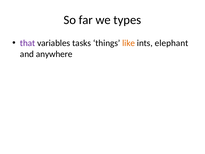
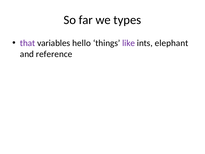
tasks: tasks -> hello
like colour: orange -> purple
anywhere: anywhere -> reference
